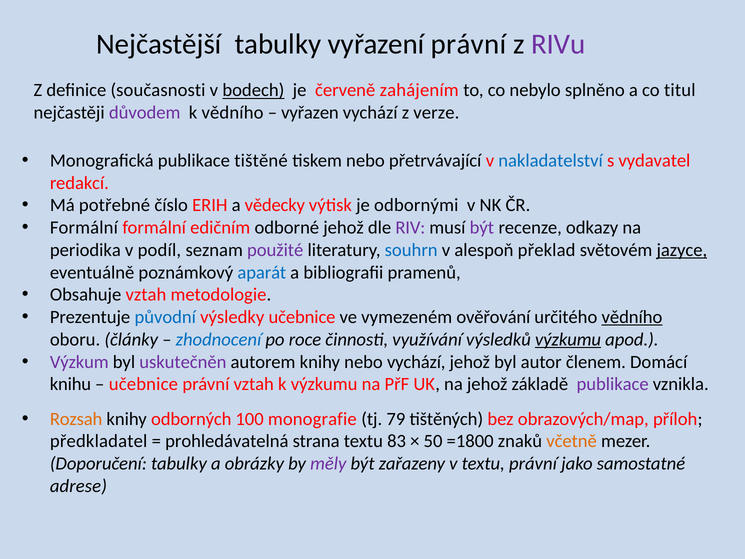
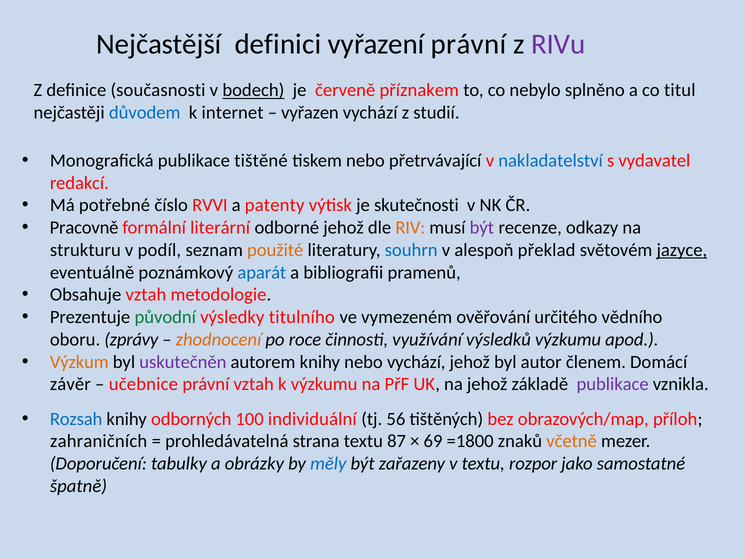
Nejčastější tabulky: tabulky -> definici
zahájením: zahájením -> příznakem
důvodem colour: purple -> blue
k vědního: vědního -> internet
verze: verze -> studií
ERIH: ERIH -> RVVI
vědecky: vědecky -> patenty
odbornými: odbornými -> skutečnosti
Formální at (84, 228): Formální -> Pracovně
edičním: edičním -> literární
RIV colour: purple -> orange
periodika: periodika -> strukturu
použité colour: purple -> orange
původní colour: blue -> green
výsledky učebnice: učebnice -> titulního
vědního at (632, 317) underline: present -> none
články: články -> zprávy
zhodnocení colour: blue -> orange
výzkumu at (568, 339) underline: present -> none
Výzkum colour: purple -> orange
knihu: knihu -> závěr
Rozsah colour: orange -> blue
monografie: monografie -> individuální
79: 79 -> 56
předkladatel: předkladatel -> zahraničních
83: 83 -> 87
50: 50 -> 69
měly colour: purple -> blue
textu právní: právní -> rozpor
adrese: adrese -> špatně
